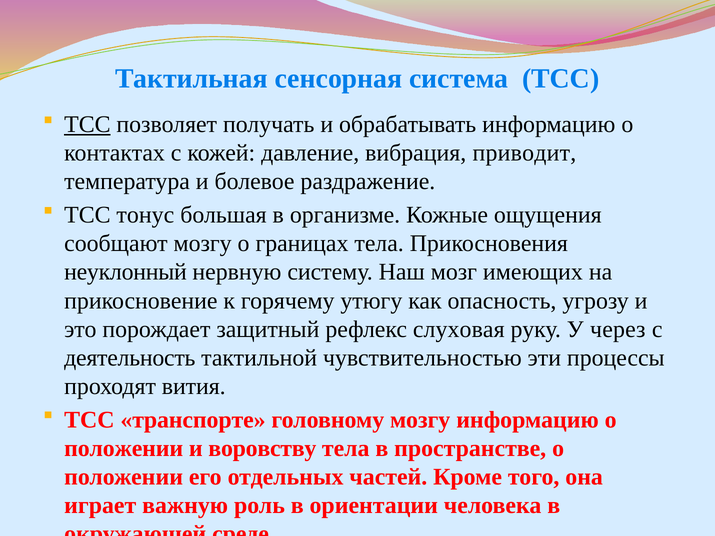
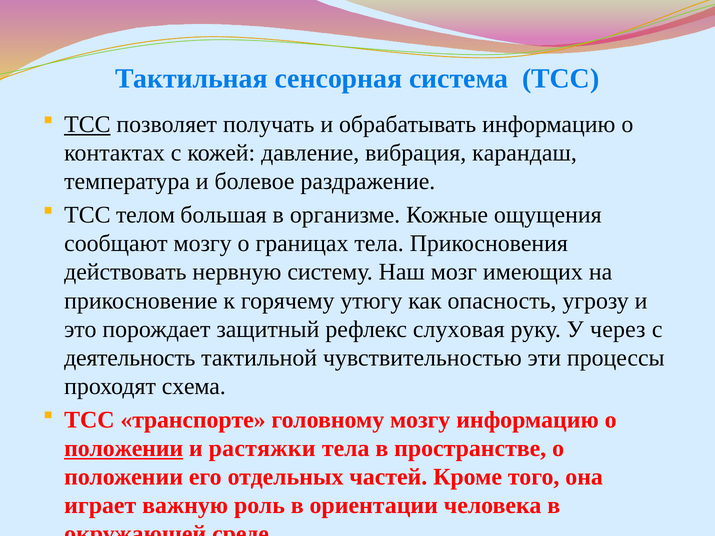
приводит: приводит -> карандаш
тонус: тонус -> телом
неуклонный: неуклонный -> действовать
вития: вития -> схема
положении at (124, 449) underline: none -> present
воровству: воровству -> растяжки
